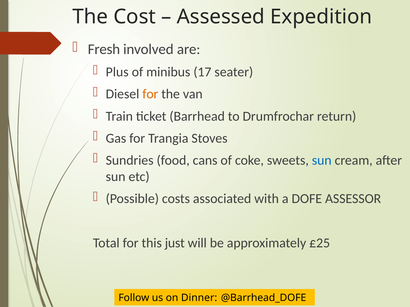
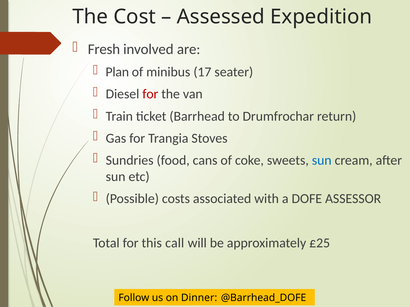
Plus: Plus -> Plan
for at (150, 94) colour: orange -> red
just: just -> call
